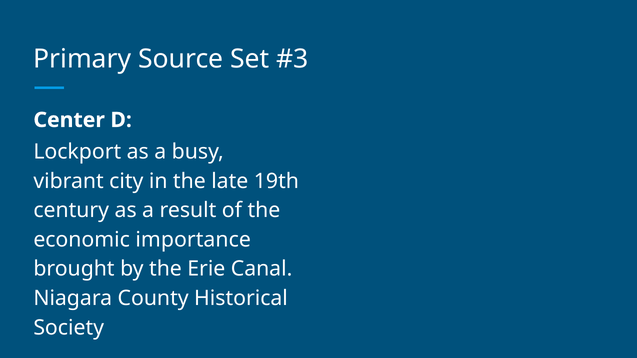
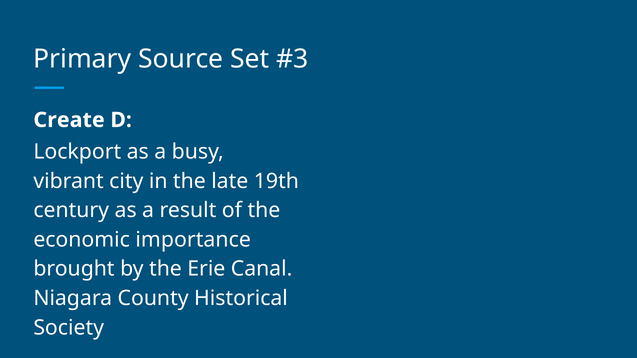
Center: Center -> Create
